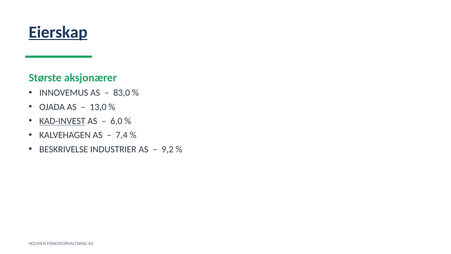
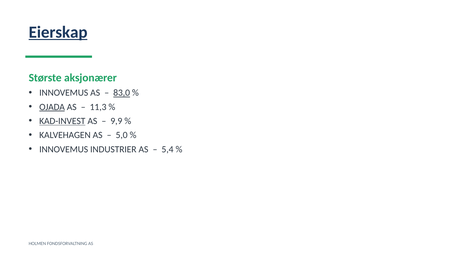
83,0 underline: none -> present
OJADA underline: none -> present
13,0: 13,0 -> 11,3
6,0: 6,0 -> 9,9
7,4: 7,4 -> 5,0
BESKRIVELSE at (64, 149): BESKRIVELSE -> INNOVEMUS
9,2: 9,2 -> 5,4
